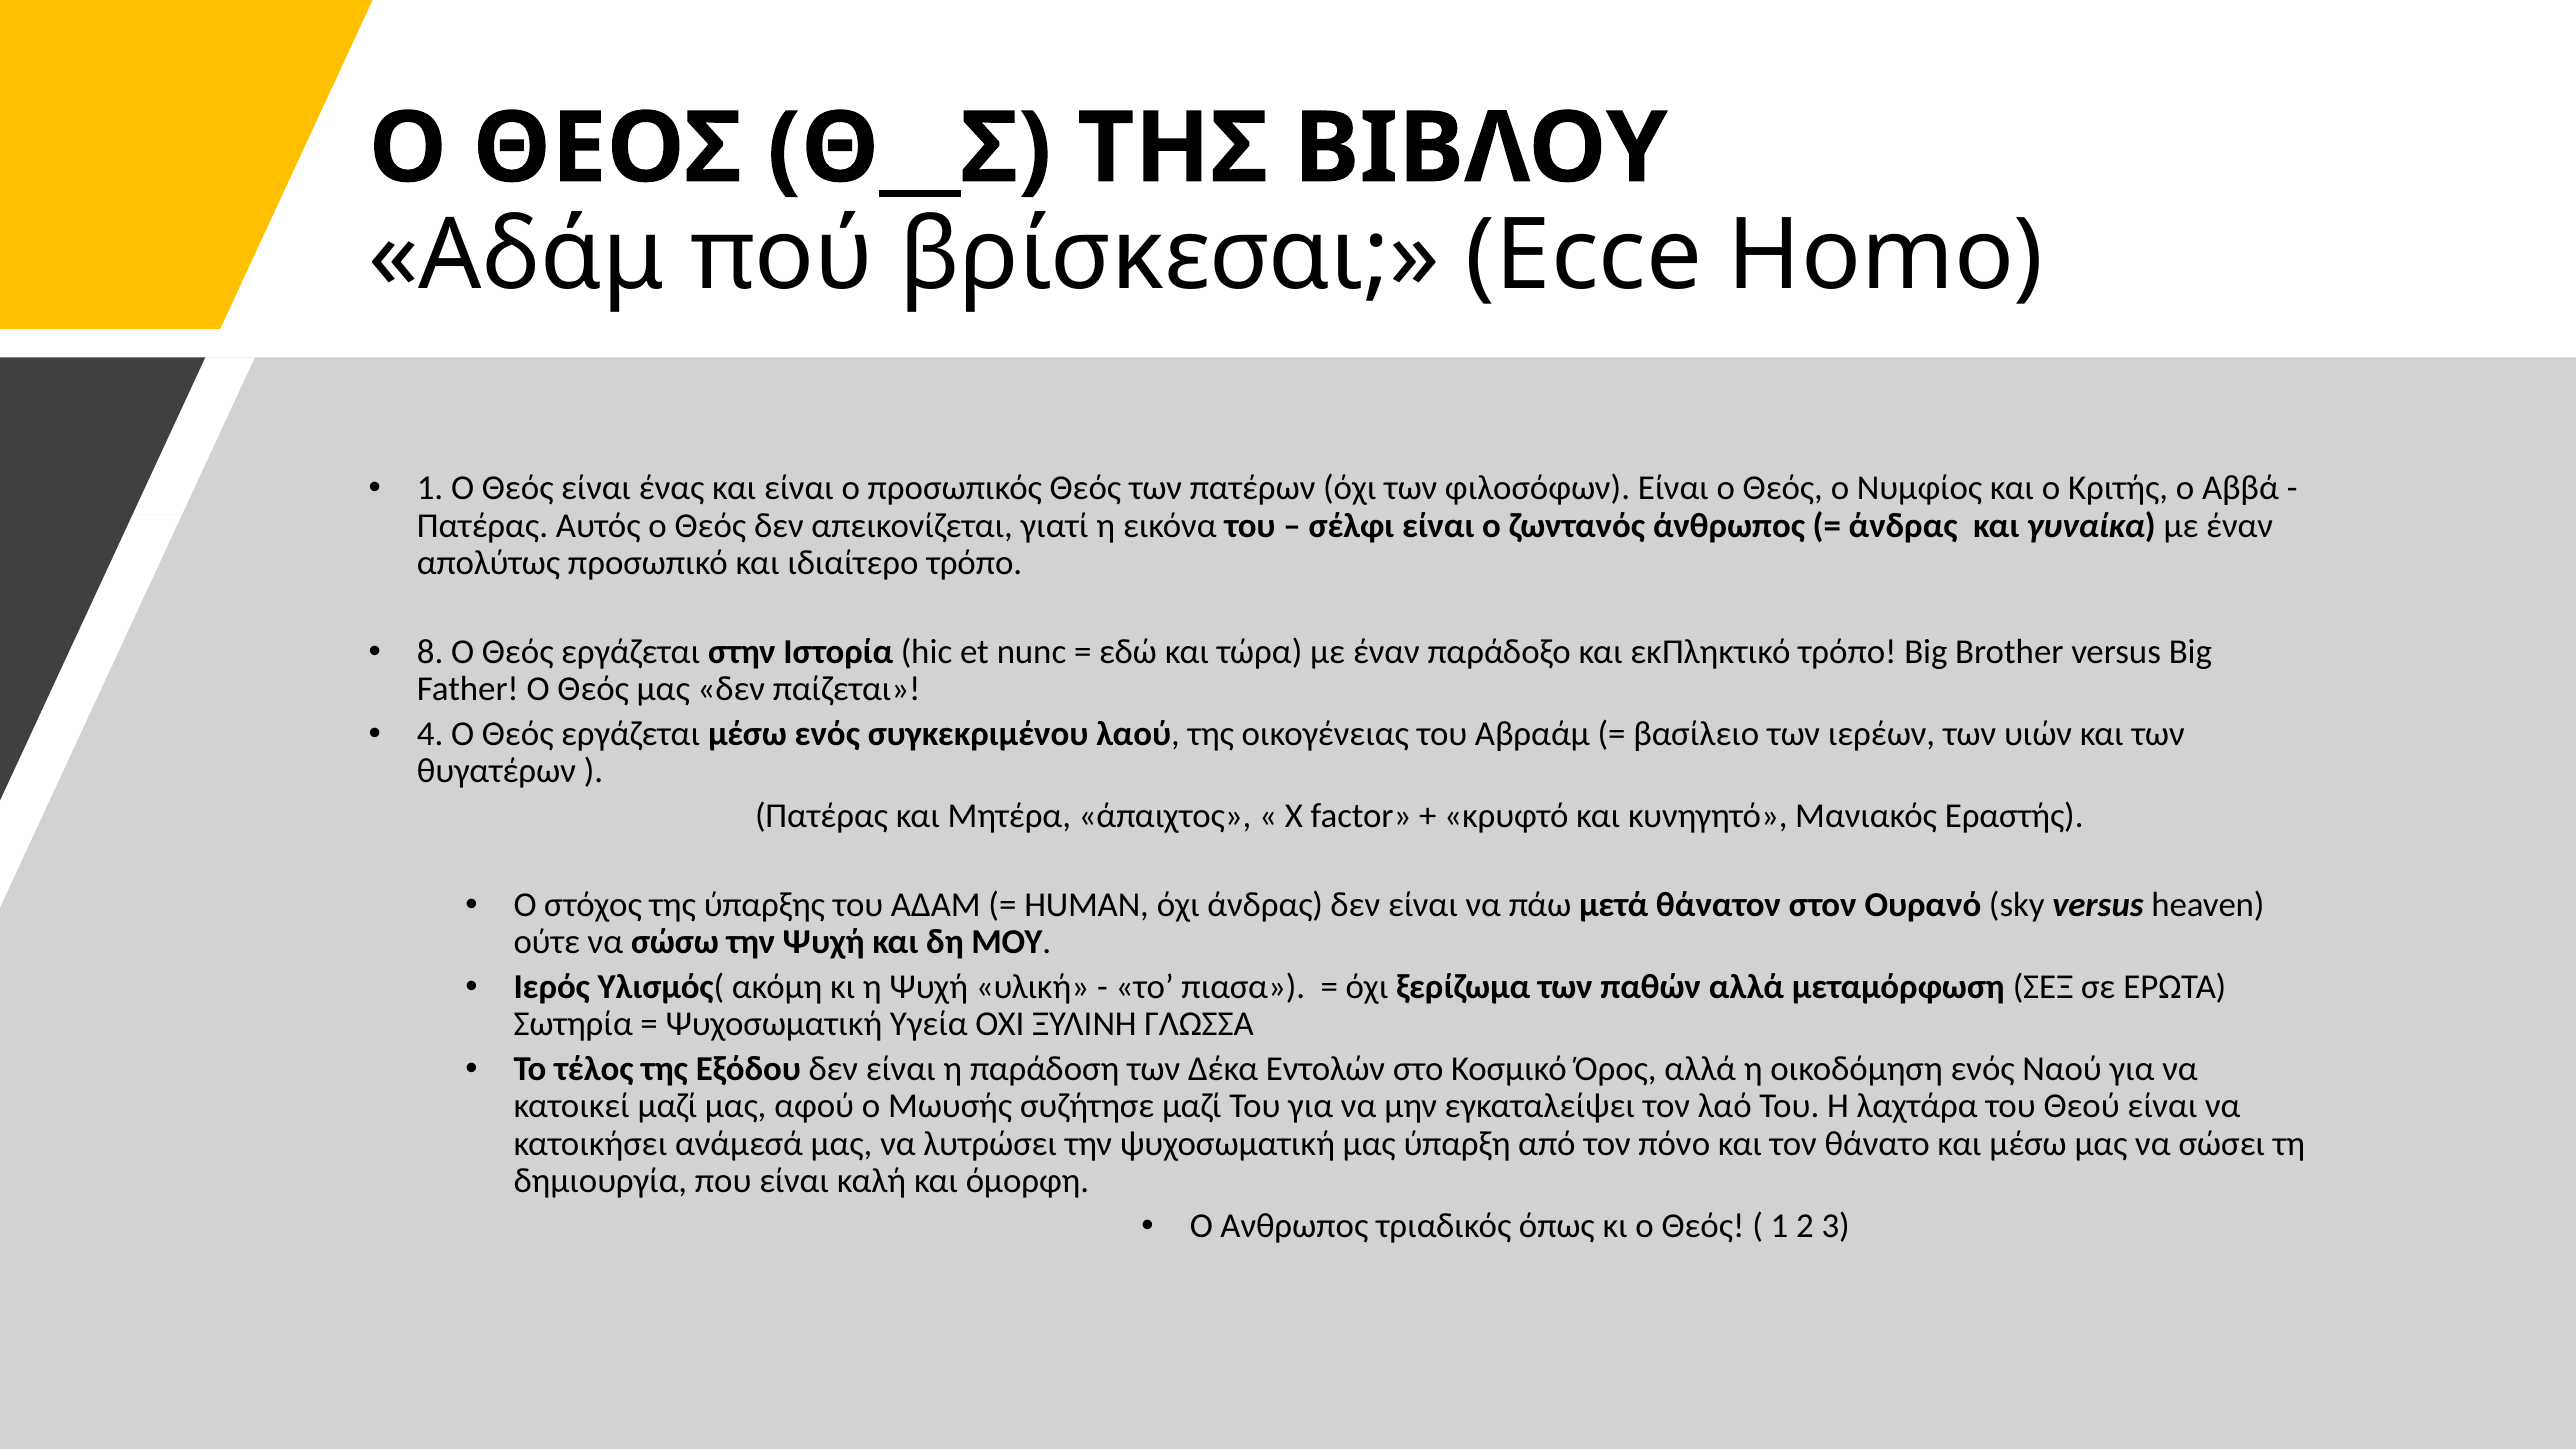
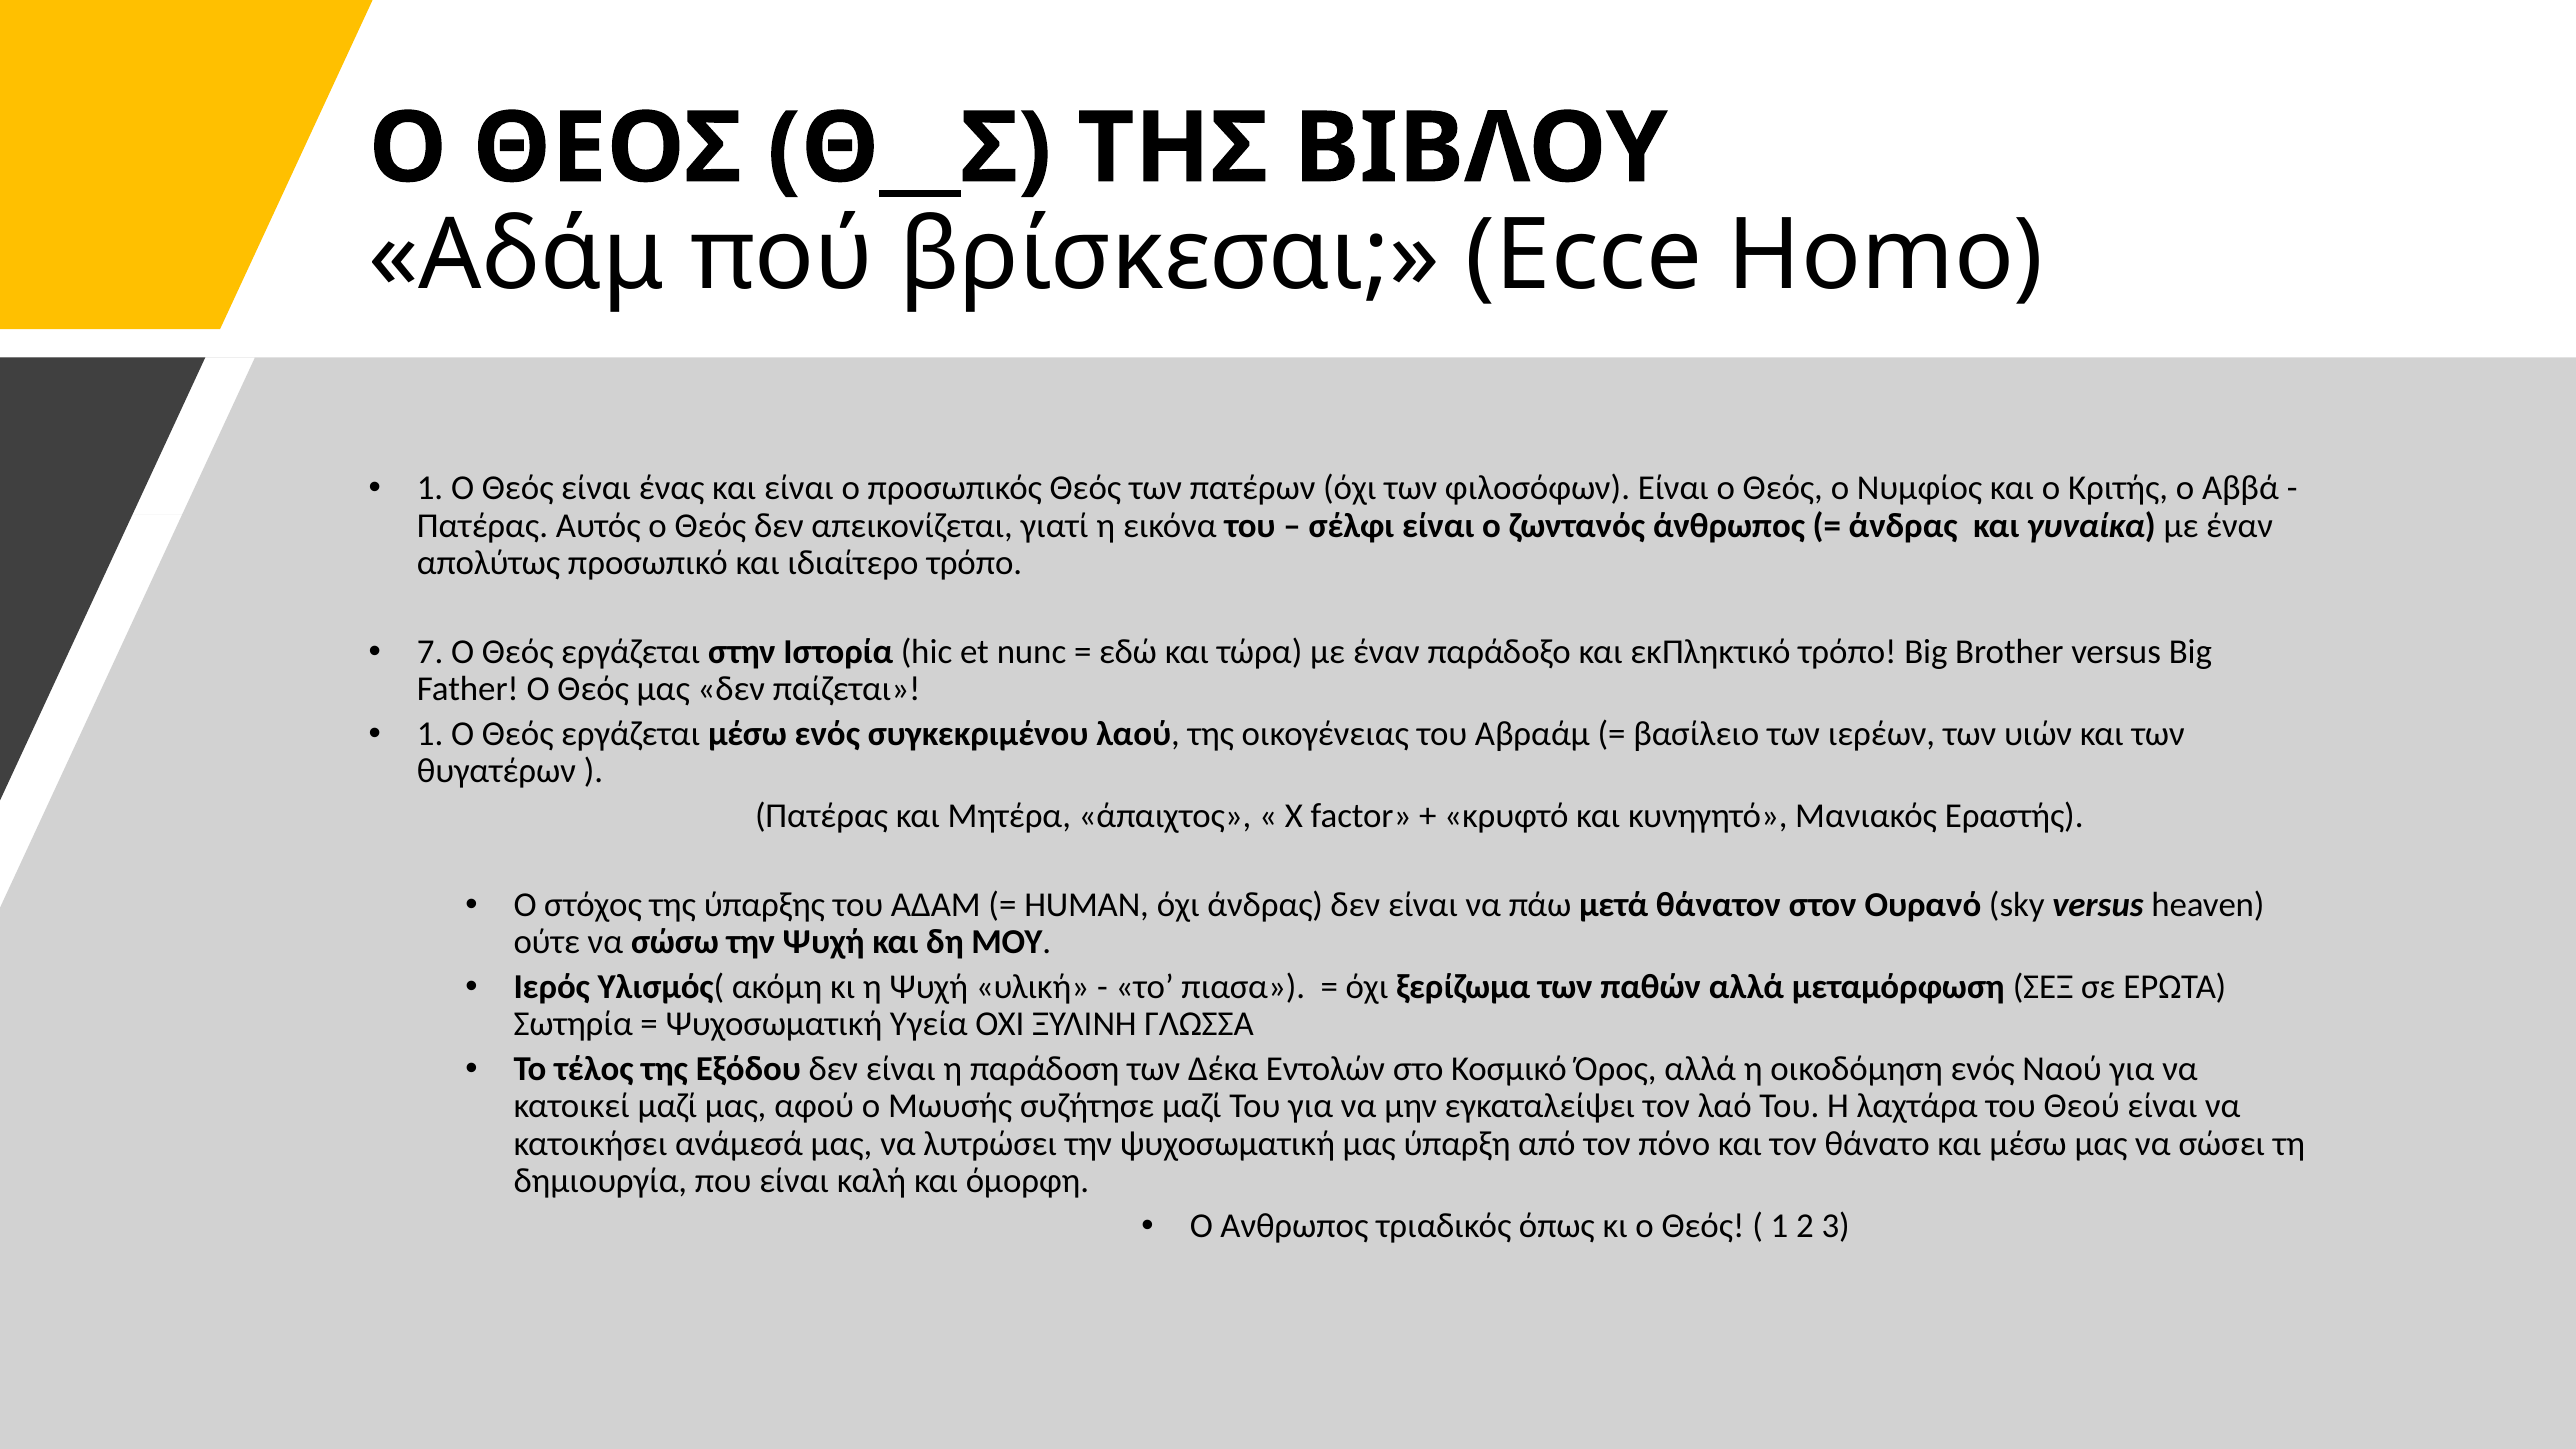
8: 8 -> 7
4 at (430, 734): 4 -> 1
